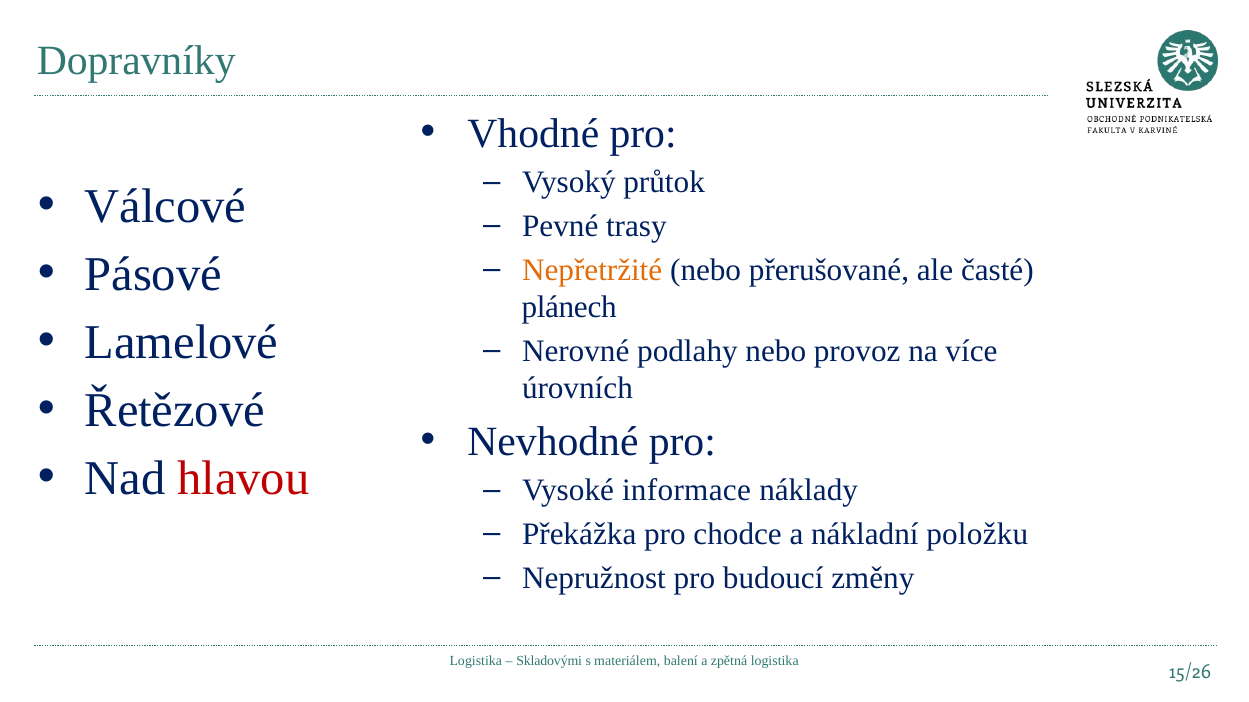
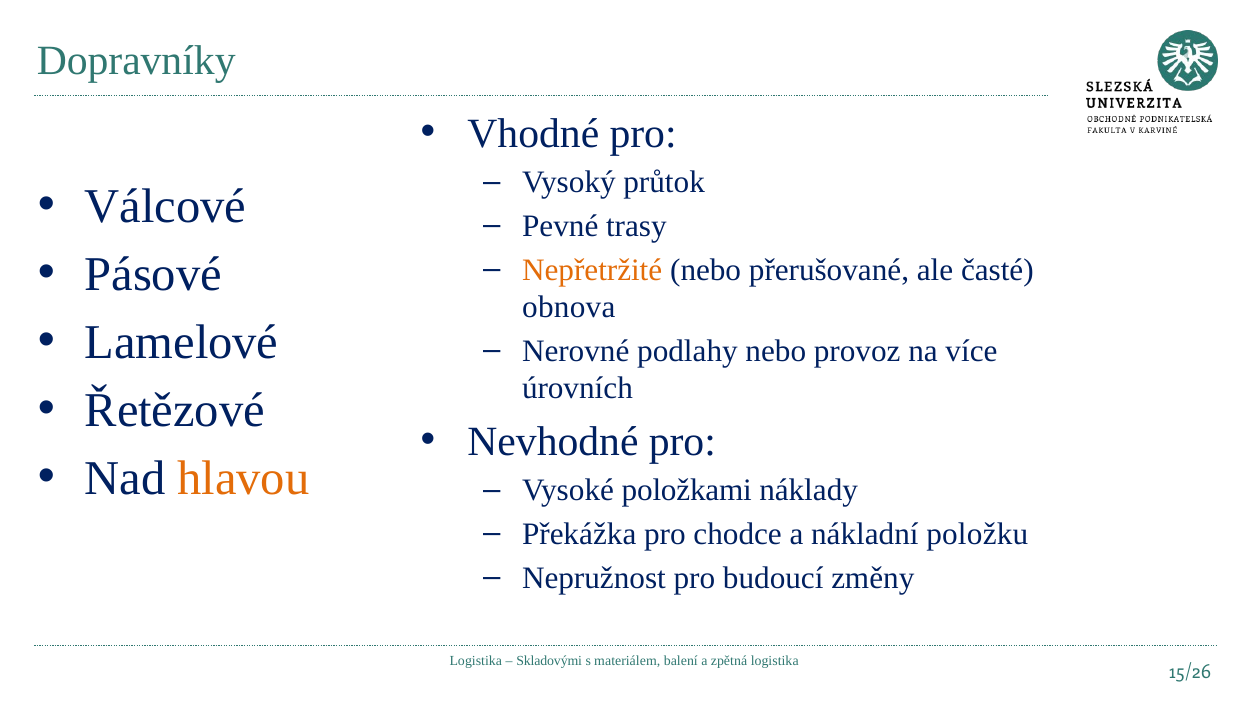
plánech: plánech -> obnova
hlavou colour: red -> orange
informace: informace -> položkami
